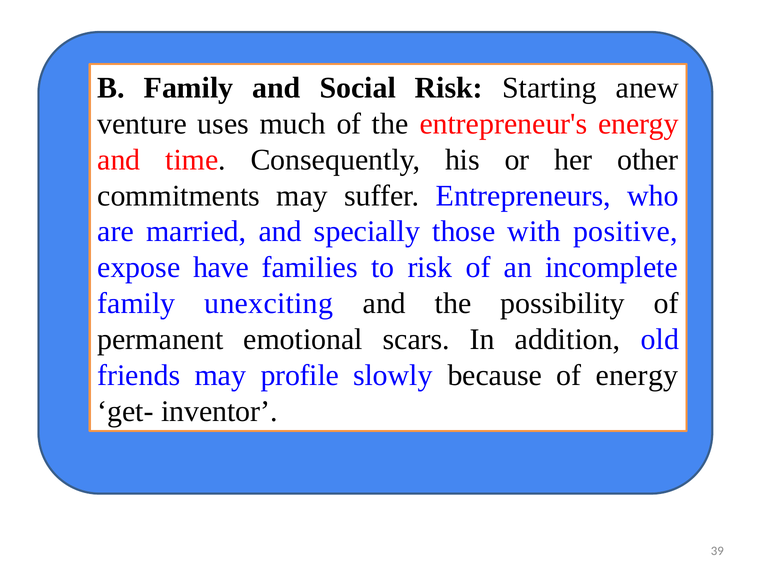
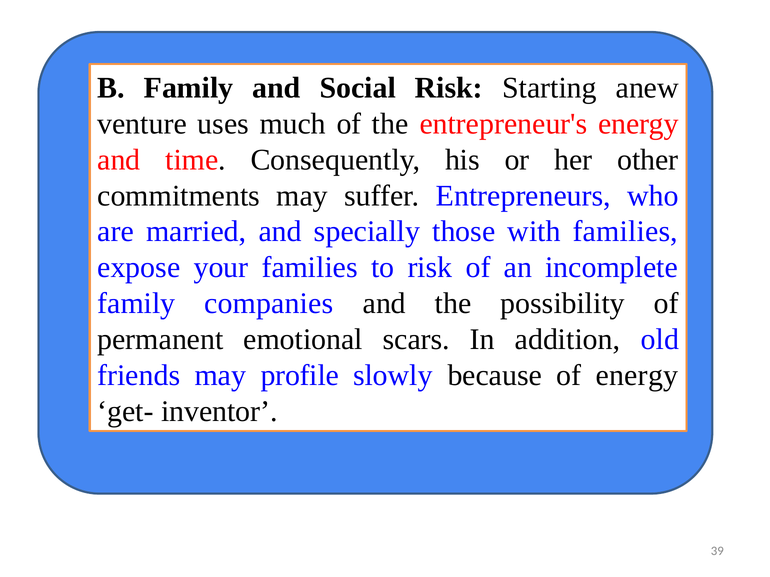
with positive: positive -> families
have: have -> your
unexciting: unexciting -> companies
